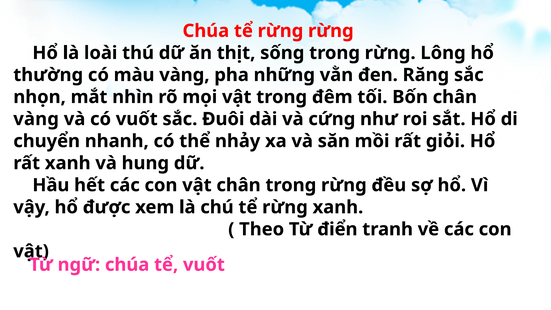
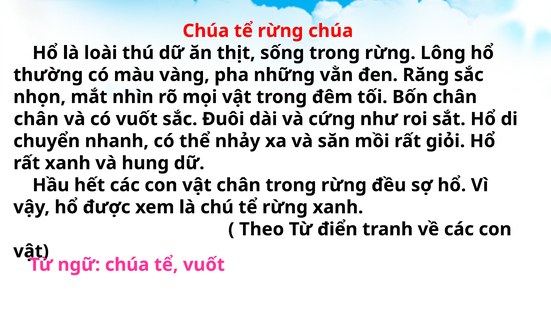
rừng rừng: rừng -> chúa
vàng at (36, 119): vàng -> chân
